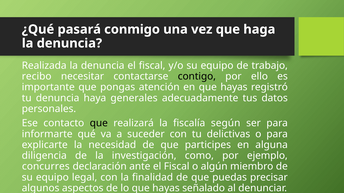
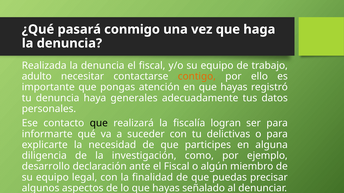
recibo: recibo -> adulto
contigo colour: black -> orange
según: según -> logran
concurres: concurres -> desarrollo
